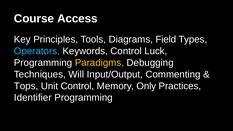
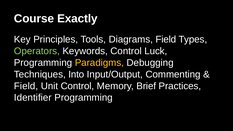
Access: Access -> Exactly
Operators colour: light blue -> light green
Will: Will -> Into
Tops at (26, 86): Tops -> Field
Only: Only -> Brief
